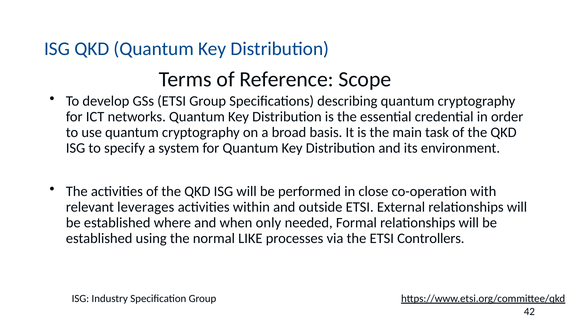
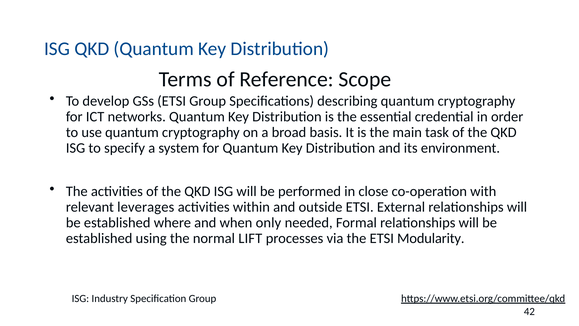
LIKE: LIKE -> LIFT
Controllers: Controllers -> Modularity
